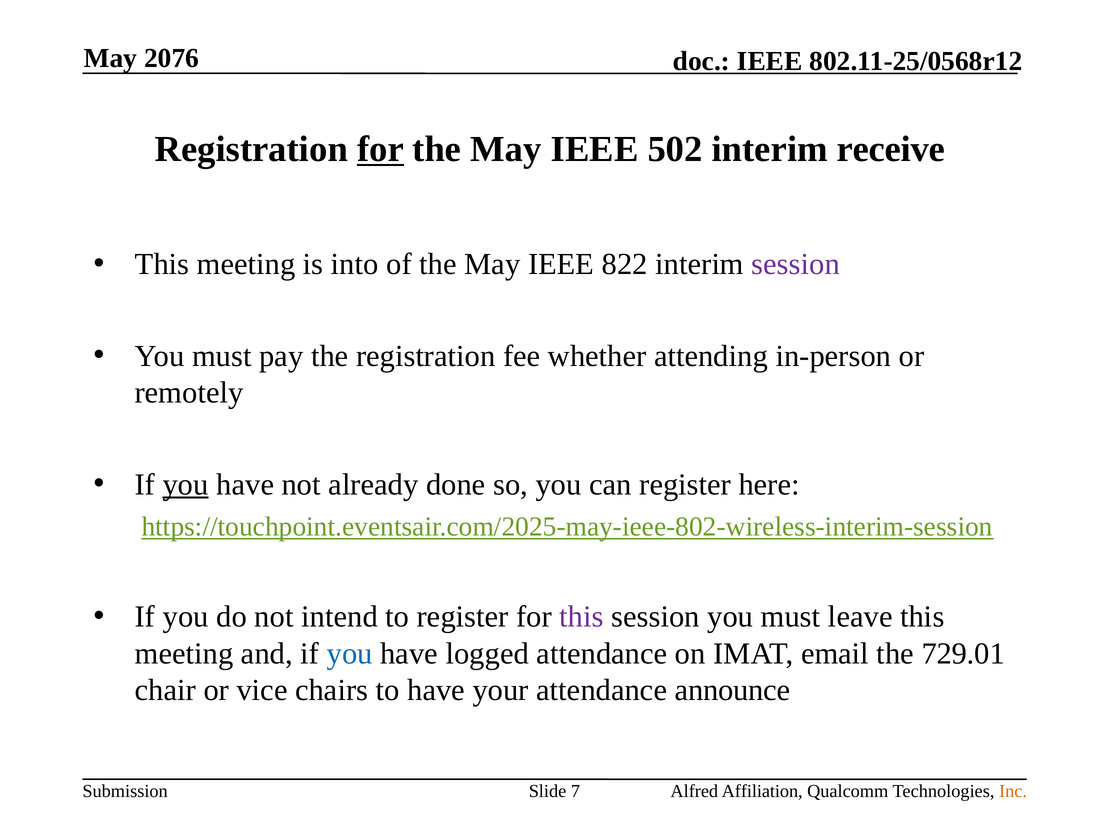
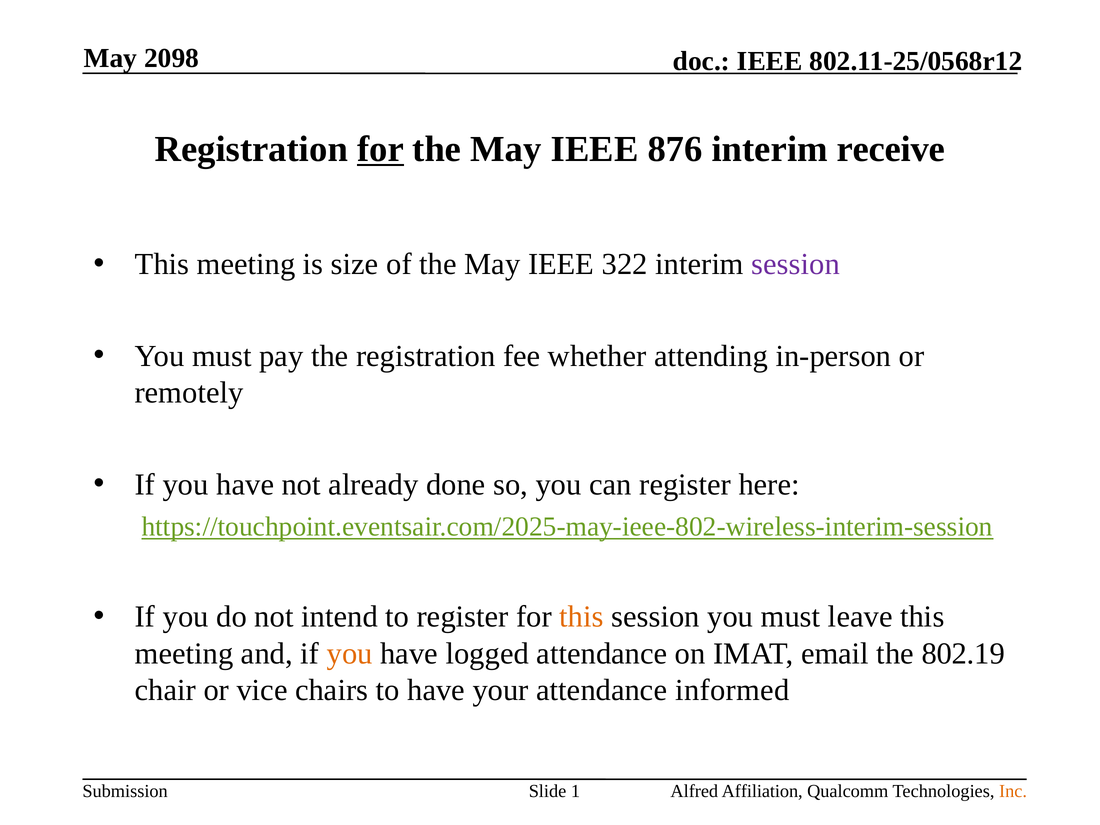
2076: 2076 -> 2098
502: 502 -> 876
into: into -> size
822: 822 -> 322
you at (186, 484) underline: present -> none
this at (582, 617) colour: purple -> orange
you at (350, 654) colour: blue -> orange
729.01: 729.01 -> 802.19
announce: announce -> informed
7: 7 -> 1
